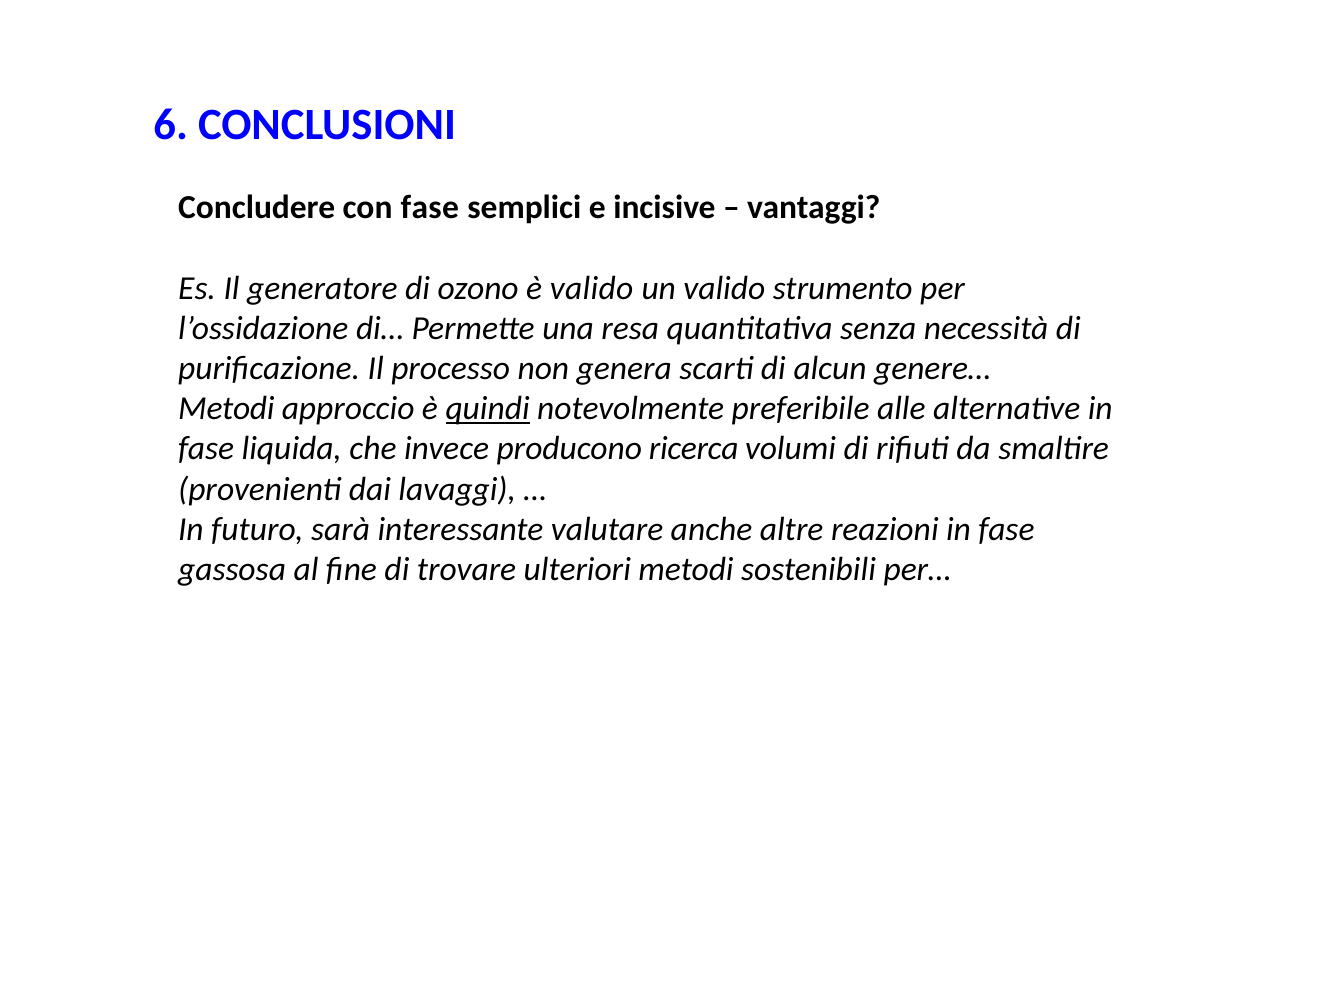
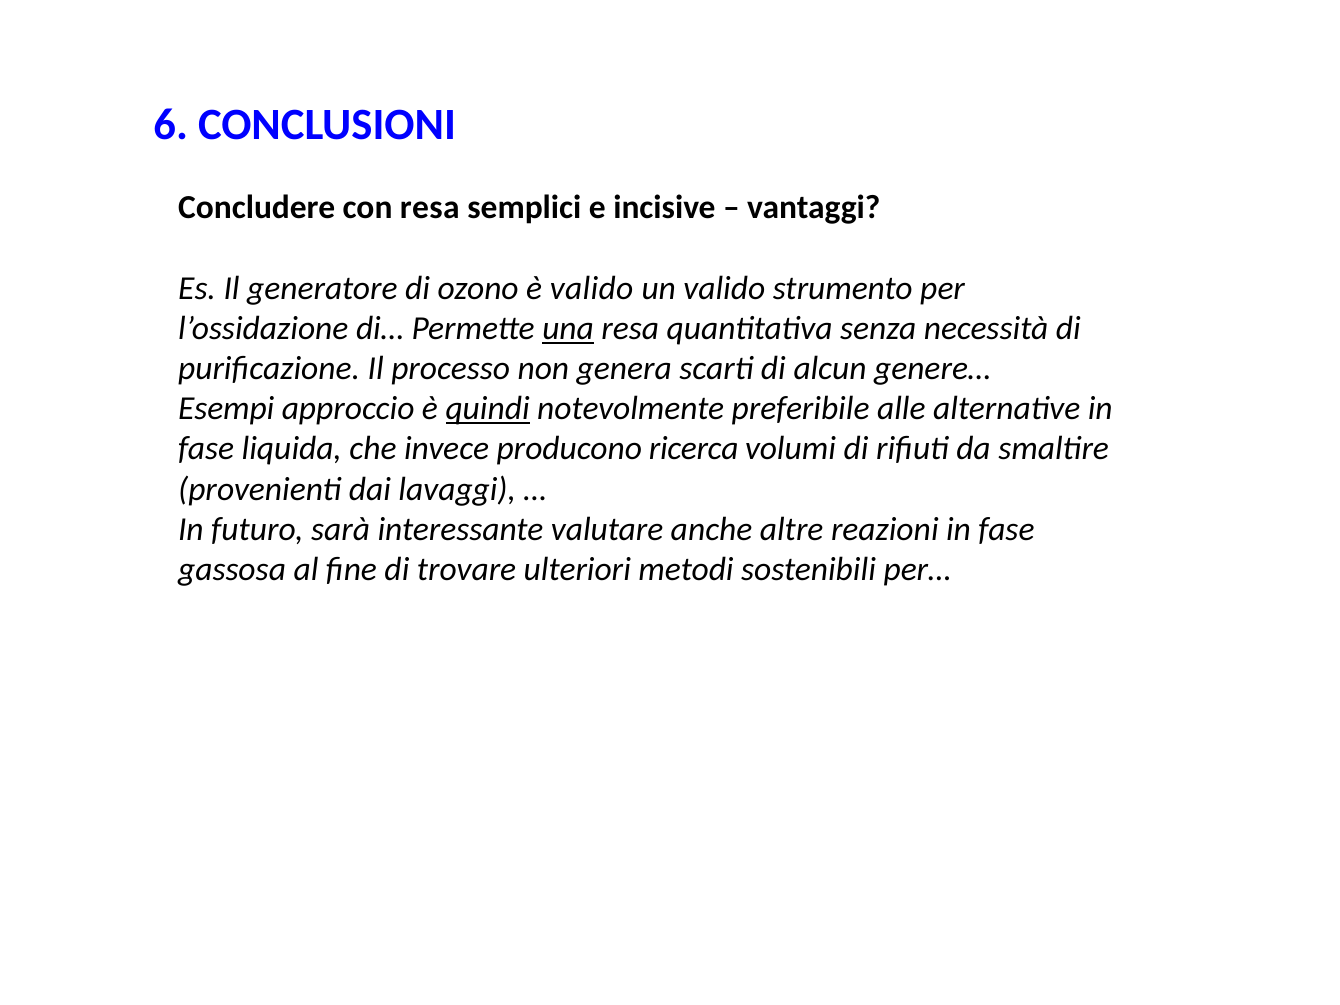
con fase: fase -> resa
una underline: none -> present
Metodi at (226, 409): Metodi -> Esempi
